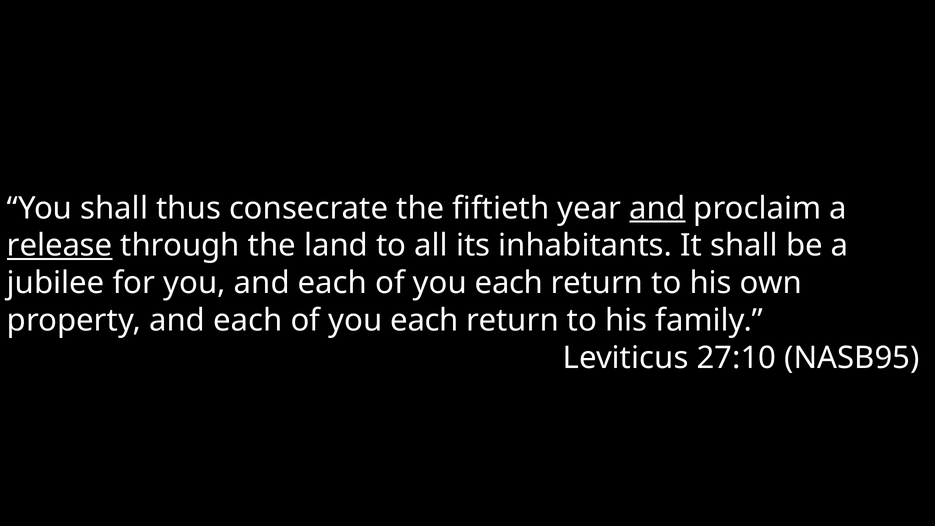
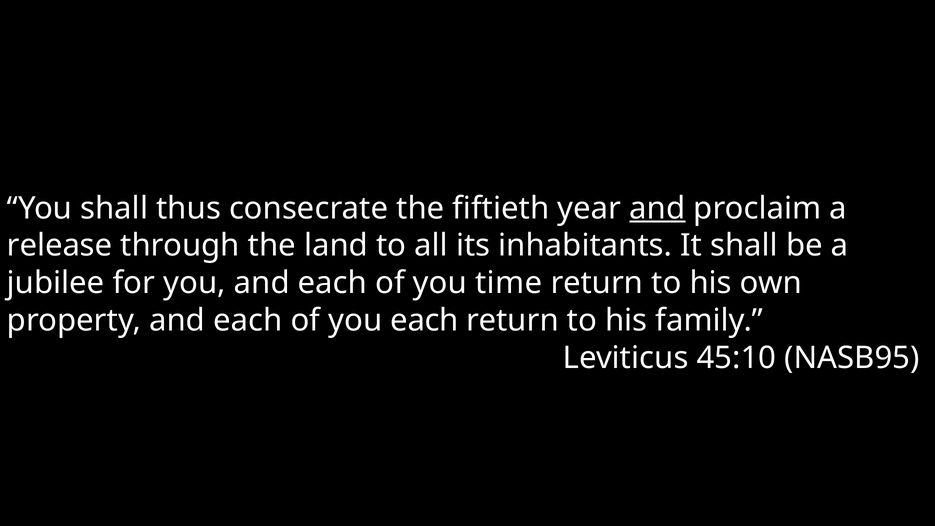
release underline: present -> none
each at (509, 283): each -> time
27:10: 27:10 -> 45:10
